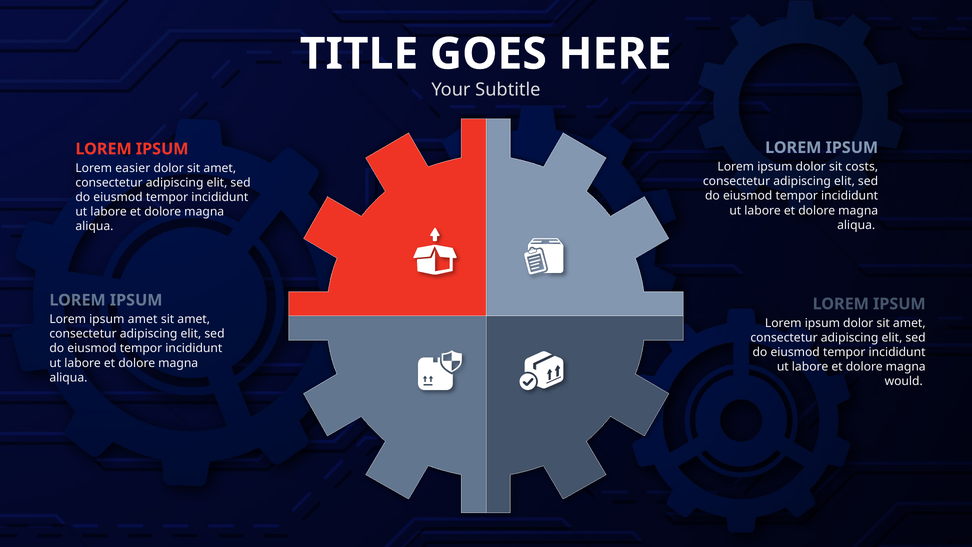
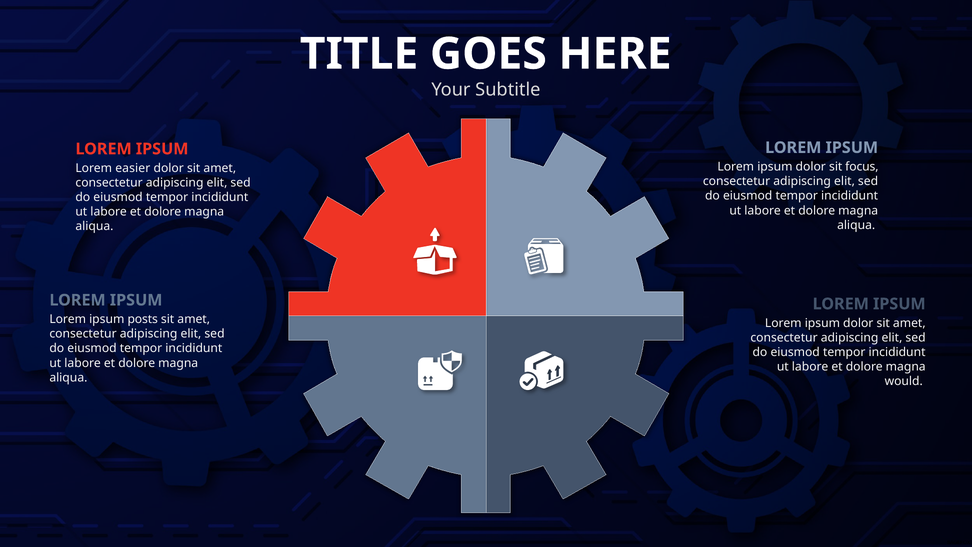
costs: costs -> focus
ipsum amet: amet -> posts
